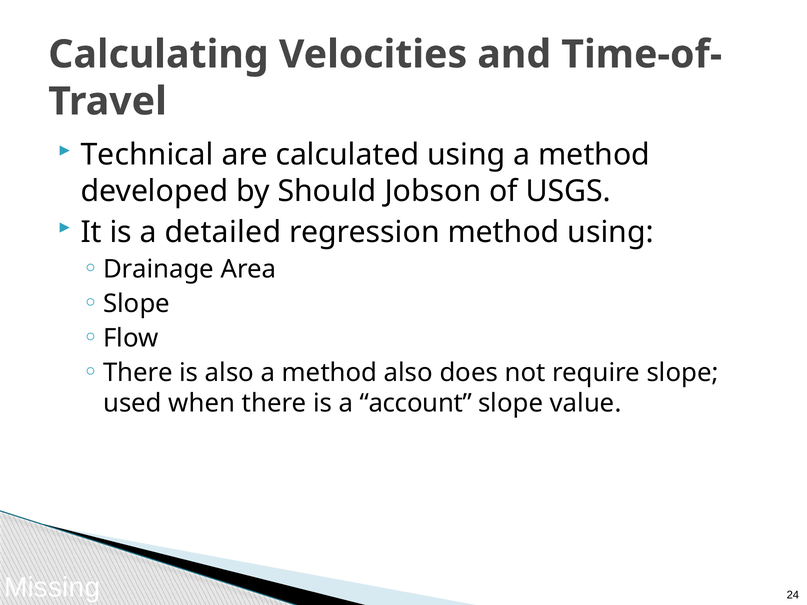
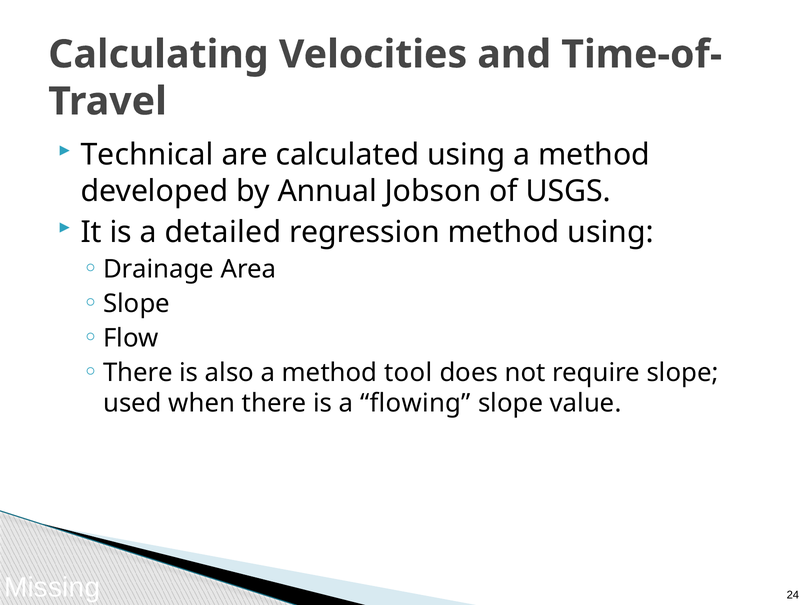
Should: Should -> Annual
method also: also -> tool
account: account -> flowing
